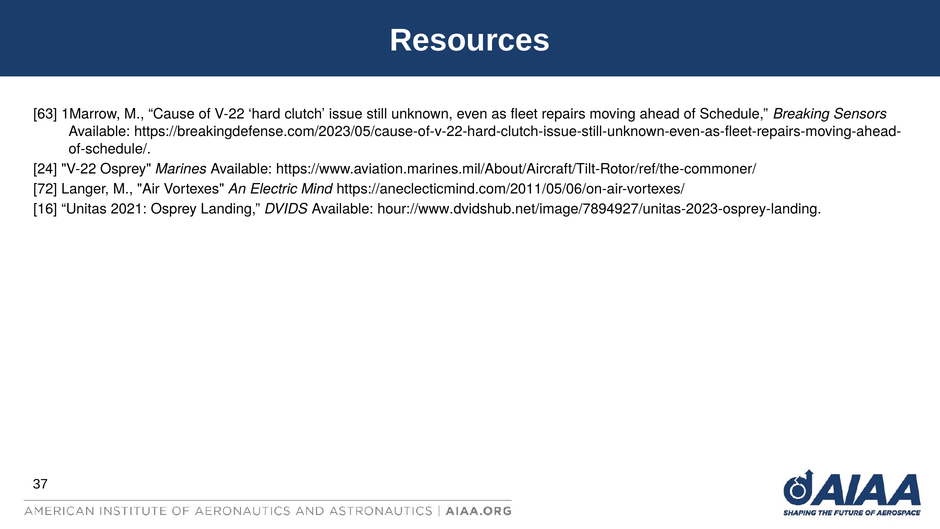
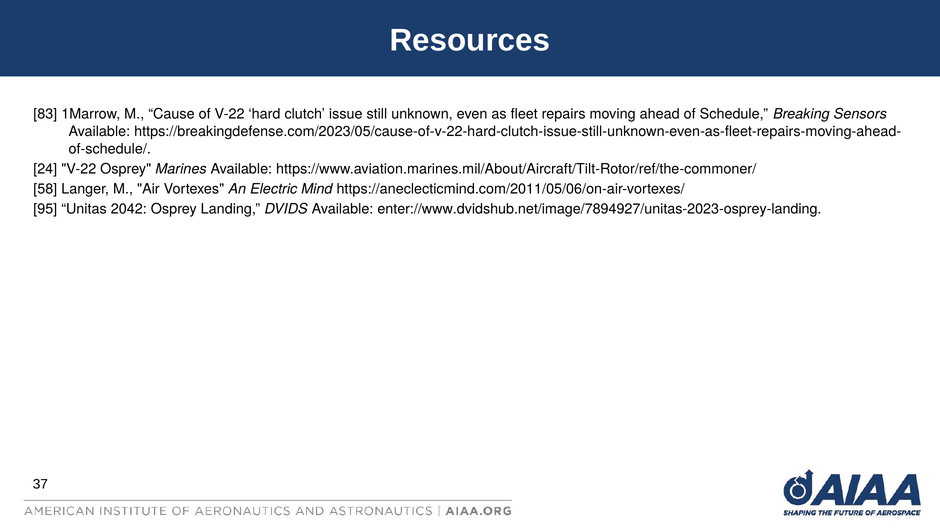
63: 63 -> 83
72: 72 -> 58
16: 16 -> 95
2021: 2021 -> 2042
hour://www.dvidshub.net/image/7894927/unitas-2023-osprey-landing: hour://www.dvidshub.net/image/7894927/unitas-2023-osprey-landing -> enter://www.dvidshub.net/image/7894927/unitas-2023-osprey-landing
